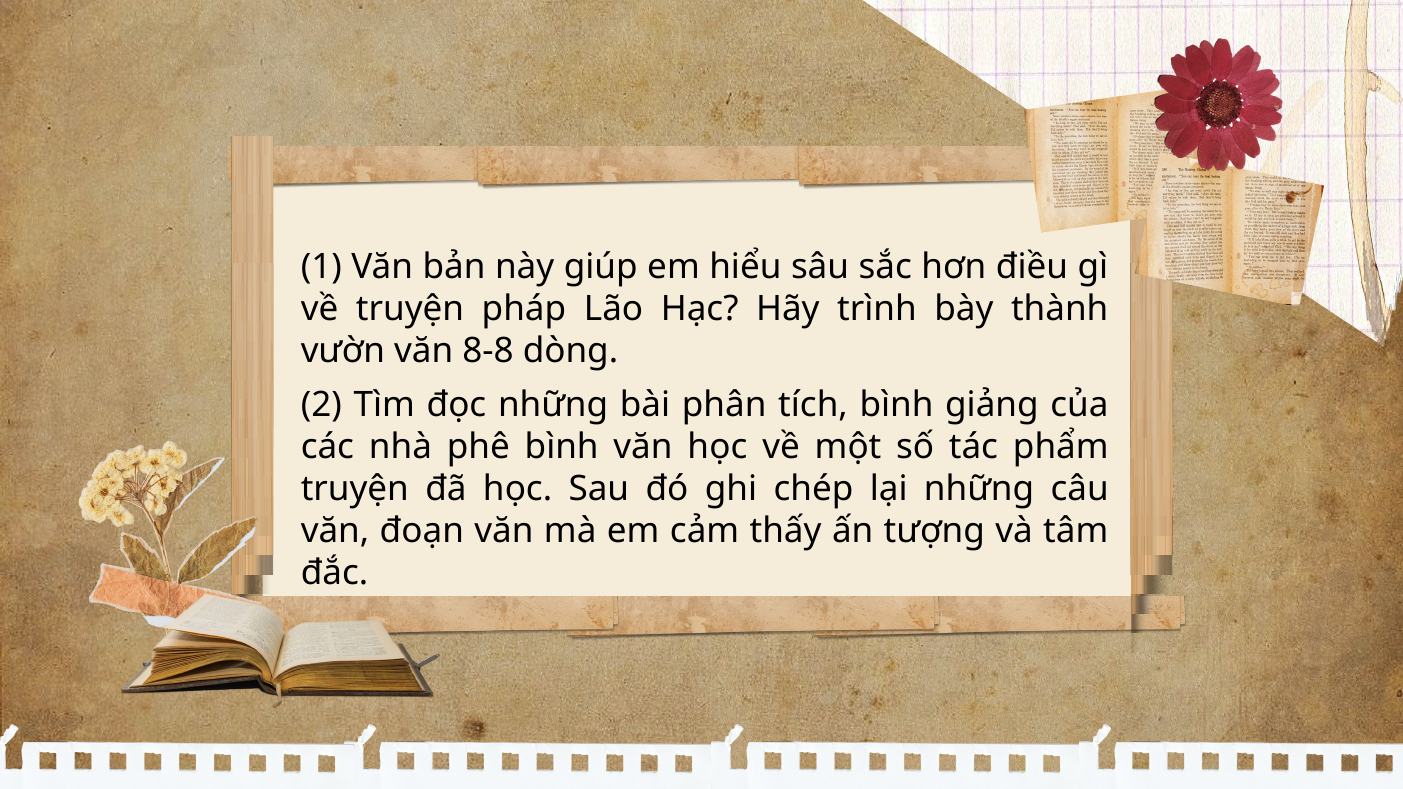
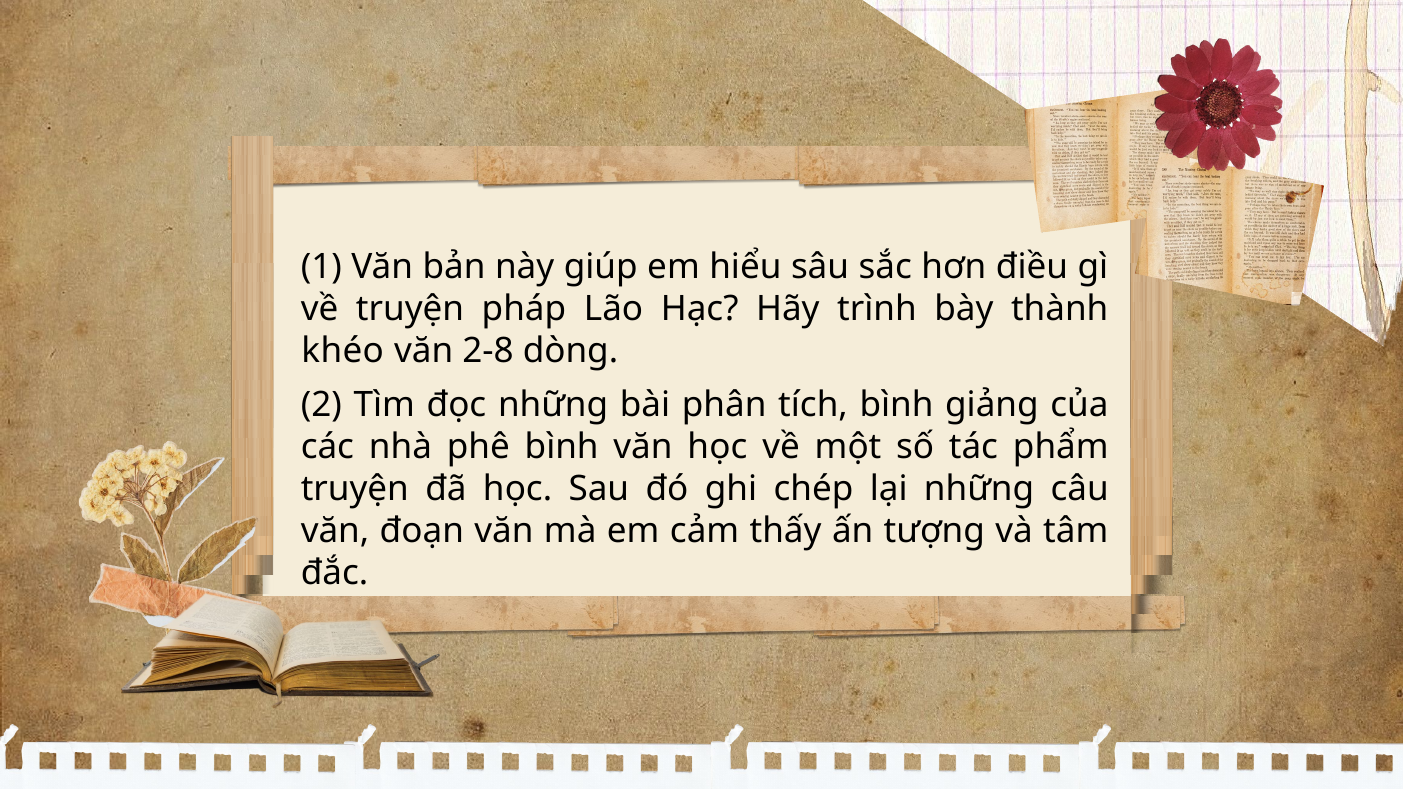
vườn: vườn -> khéo
8-8: 8-8 -> 2-8
